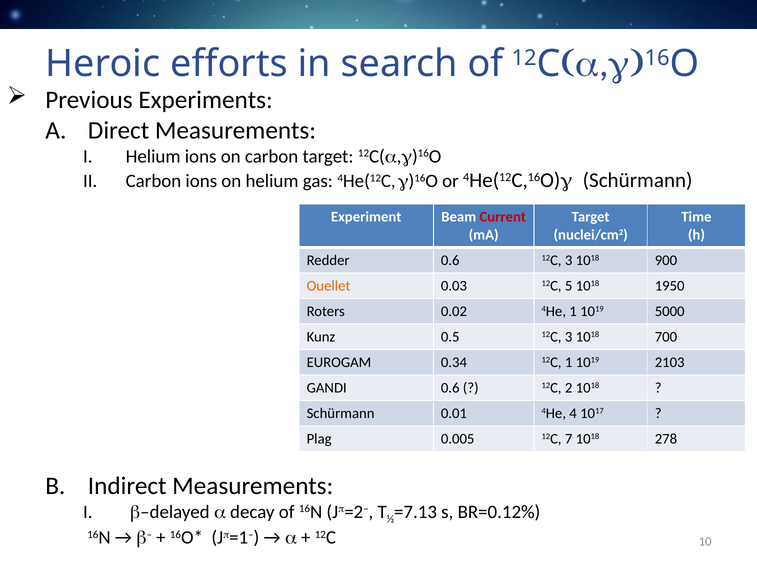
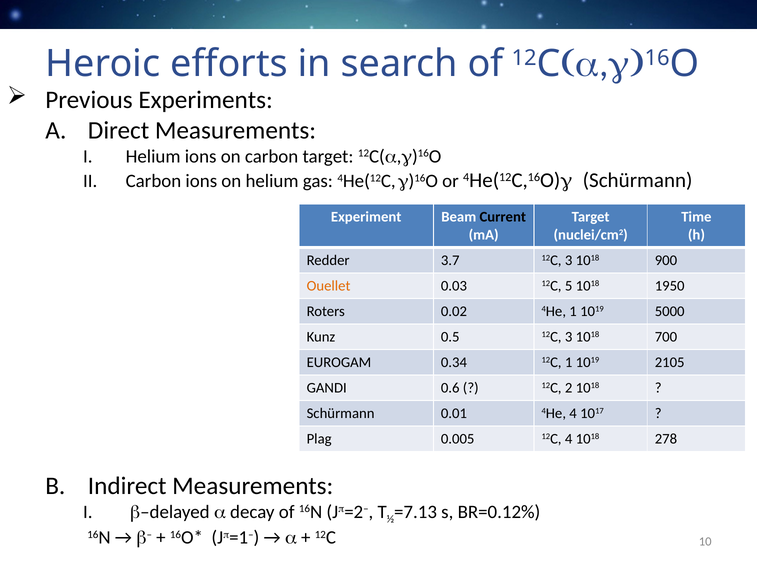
Current colour: red -> black
Redder 0.6: 0.6 -> 3.7
2103: 2103 -> 2105
12C 7: 7 -> 4
